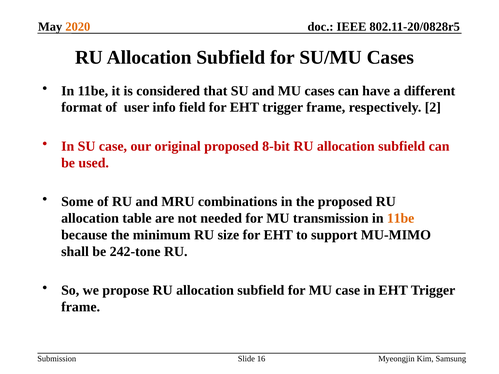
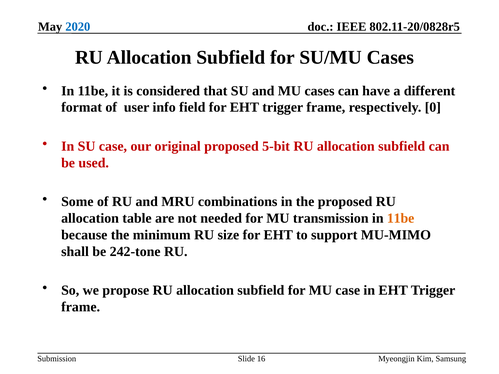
2020 colour: orange -> blue
2: 2 -> 0
8-bit: 8-bit -> 5-bit
